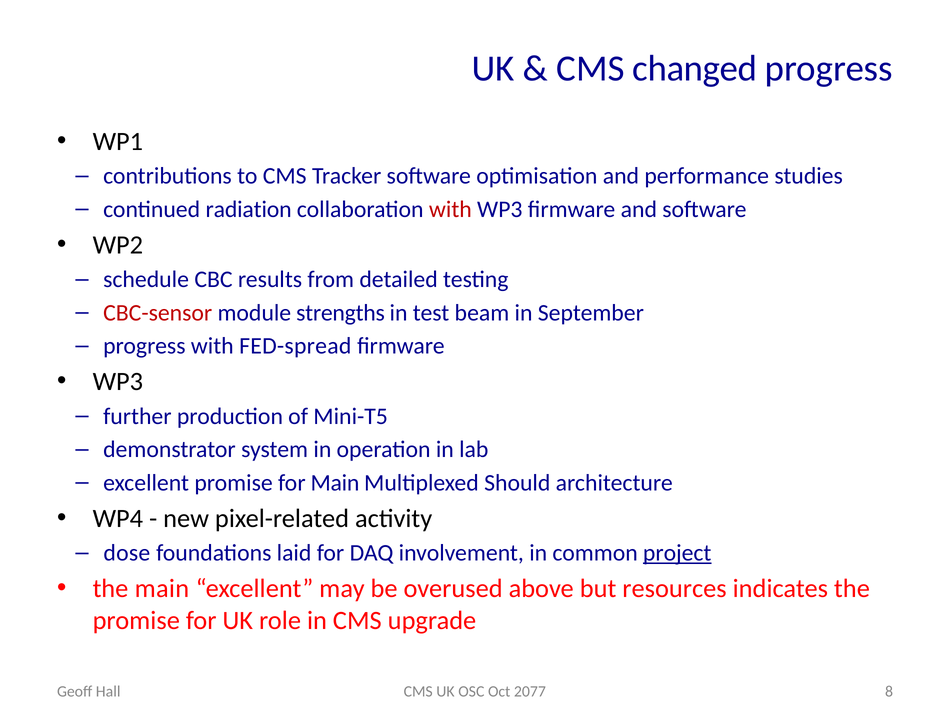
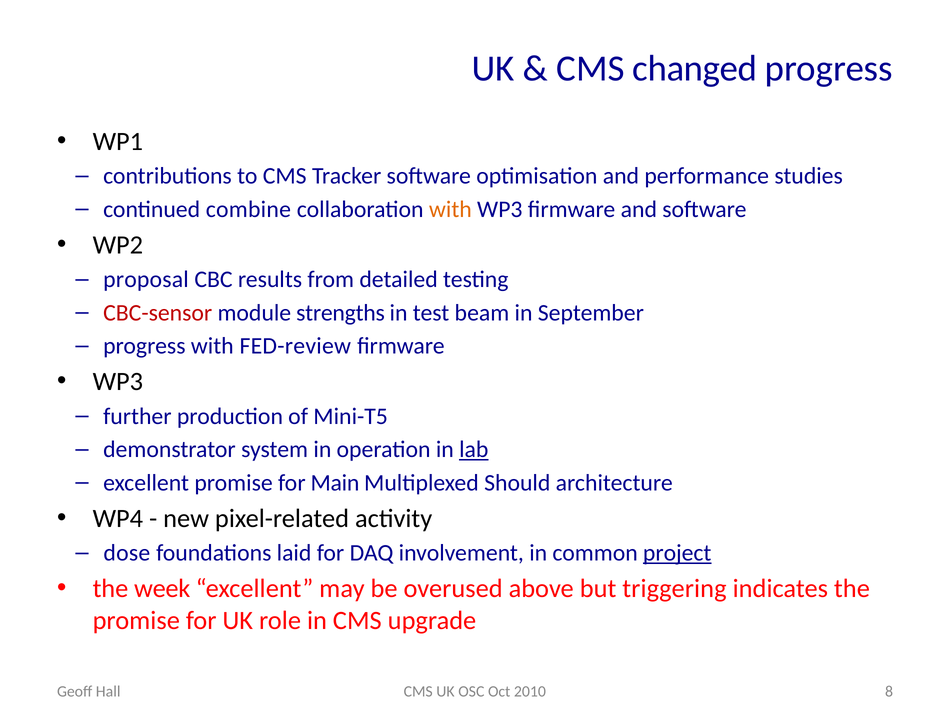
radiation: radiation -> combine
with at (450, 209) colour: red -> orange
schedule: schedule -> proposal
FED-spread: FED-spread -> FED-review
lab underline: none -> present
the main: main -> week
resources: resources -> triggering
2077: 2077 -> 2010
